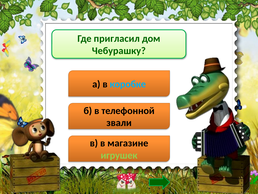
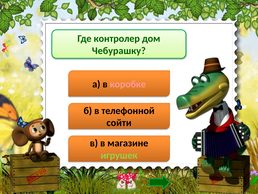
пригласил: пригласил -> контролер
коробке colour: light blue -> pink
звали: звали -> сойти
